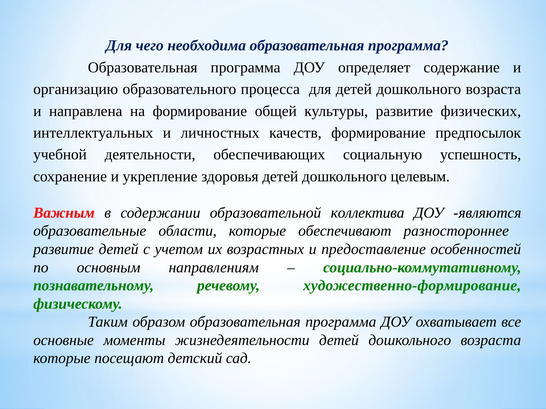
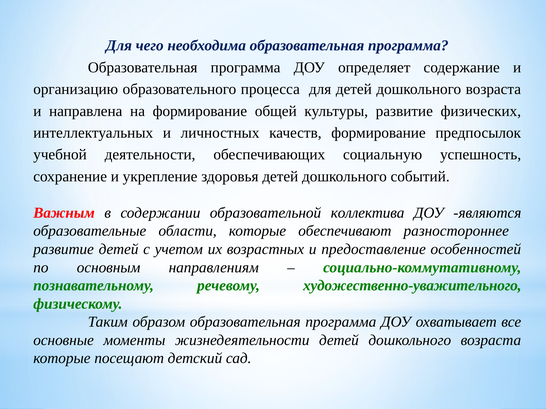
целевым: целевым -> событий
художественно-формирование: художественно-формирование -> художественно-уважительного
